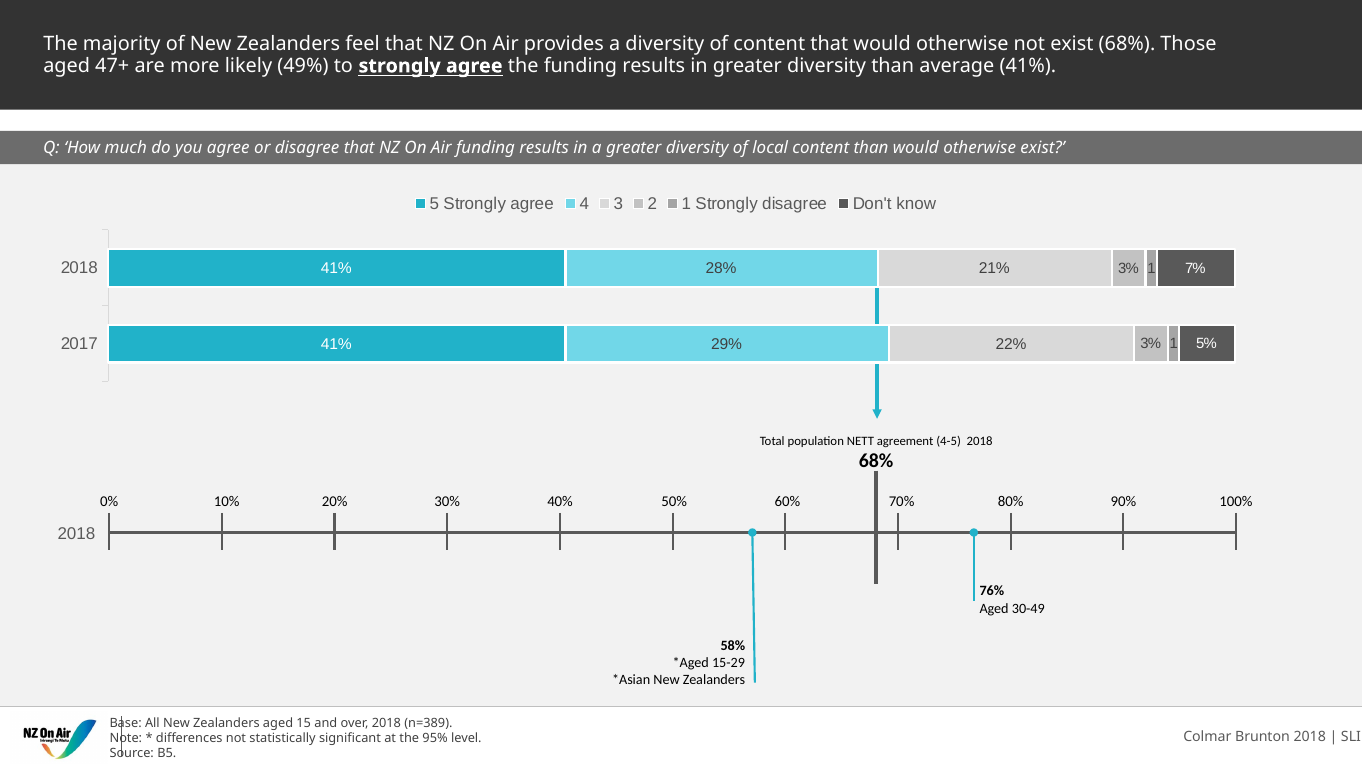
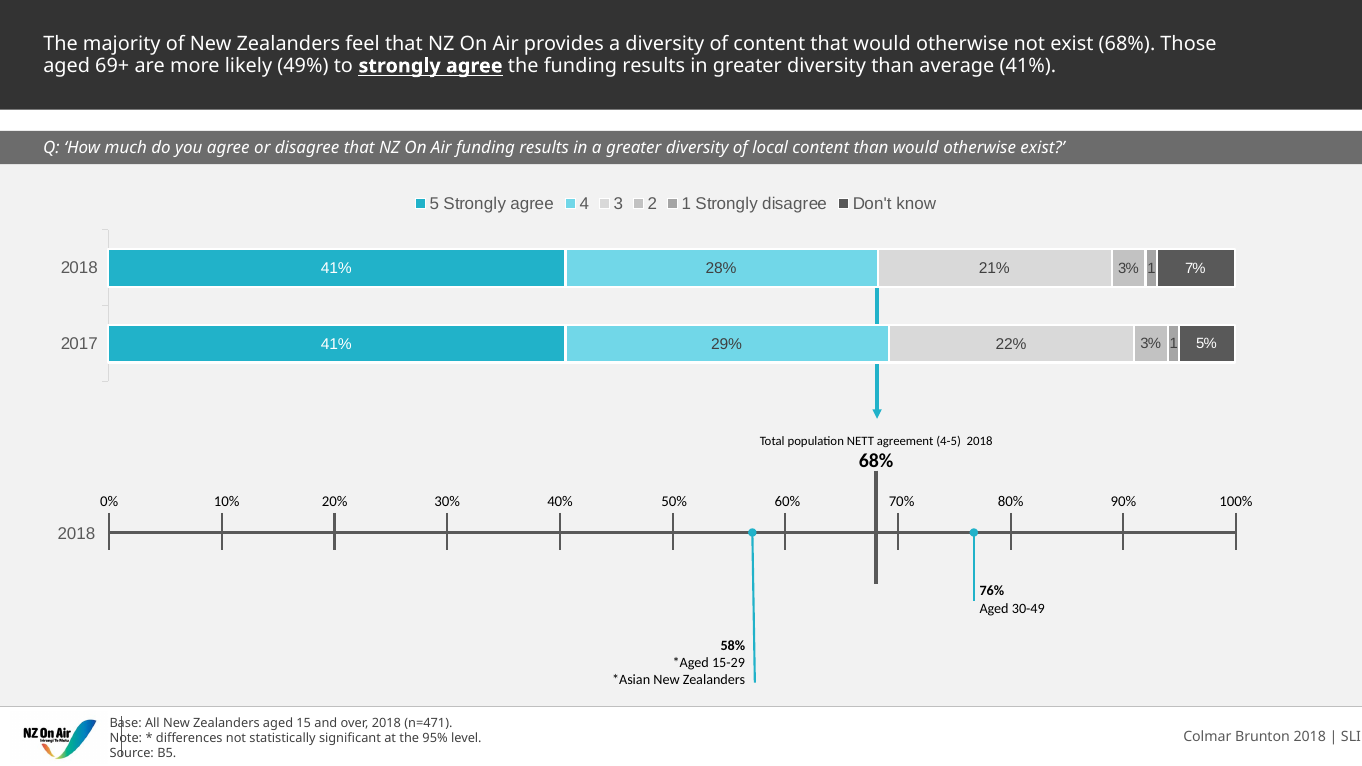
47+: 47+ -> 69+
n=389: n=389 -> n=471
